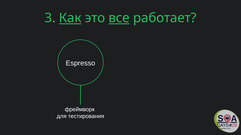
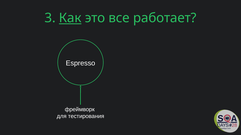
все underline: present -> none
